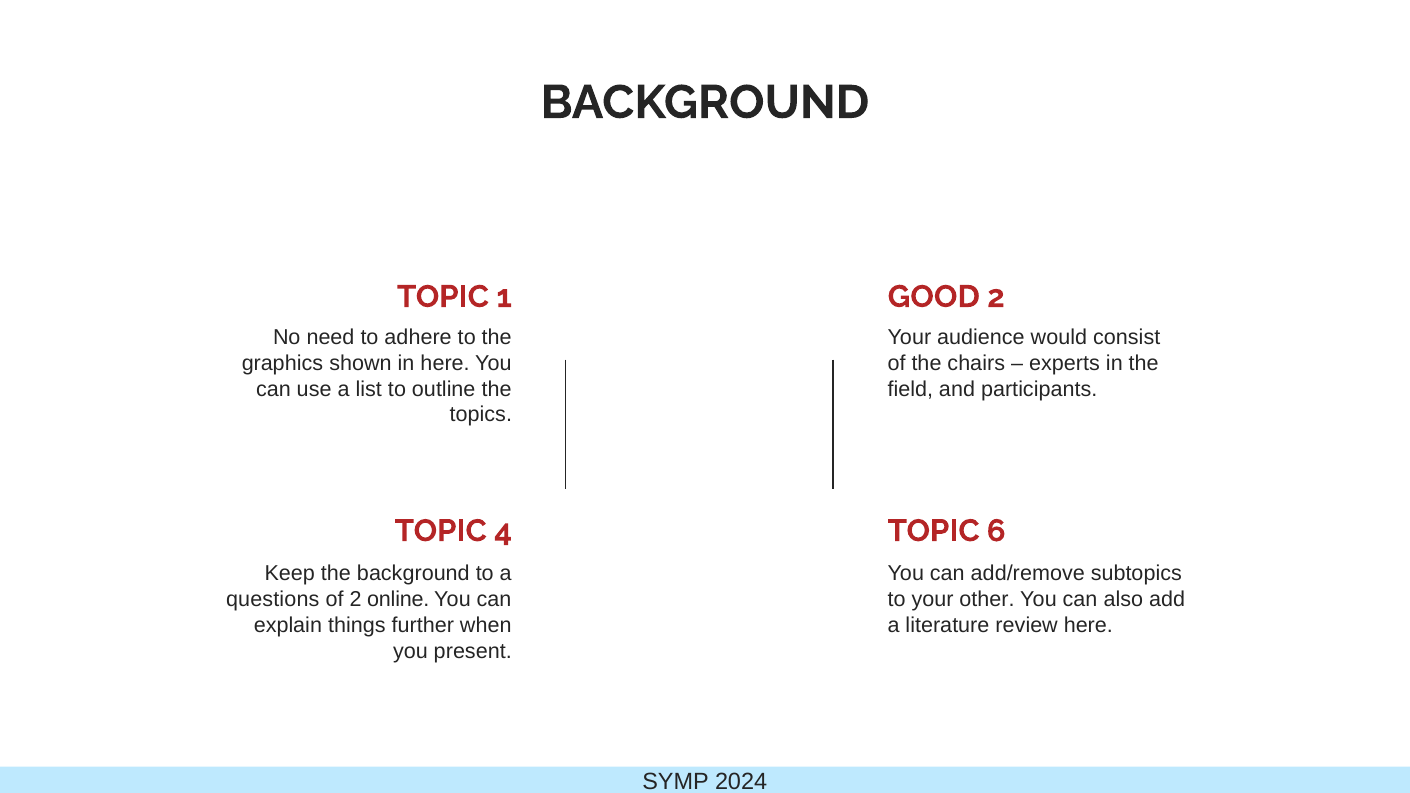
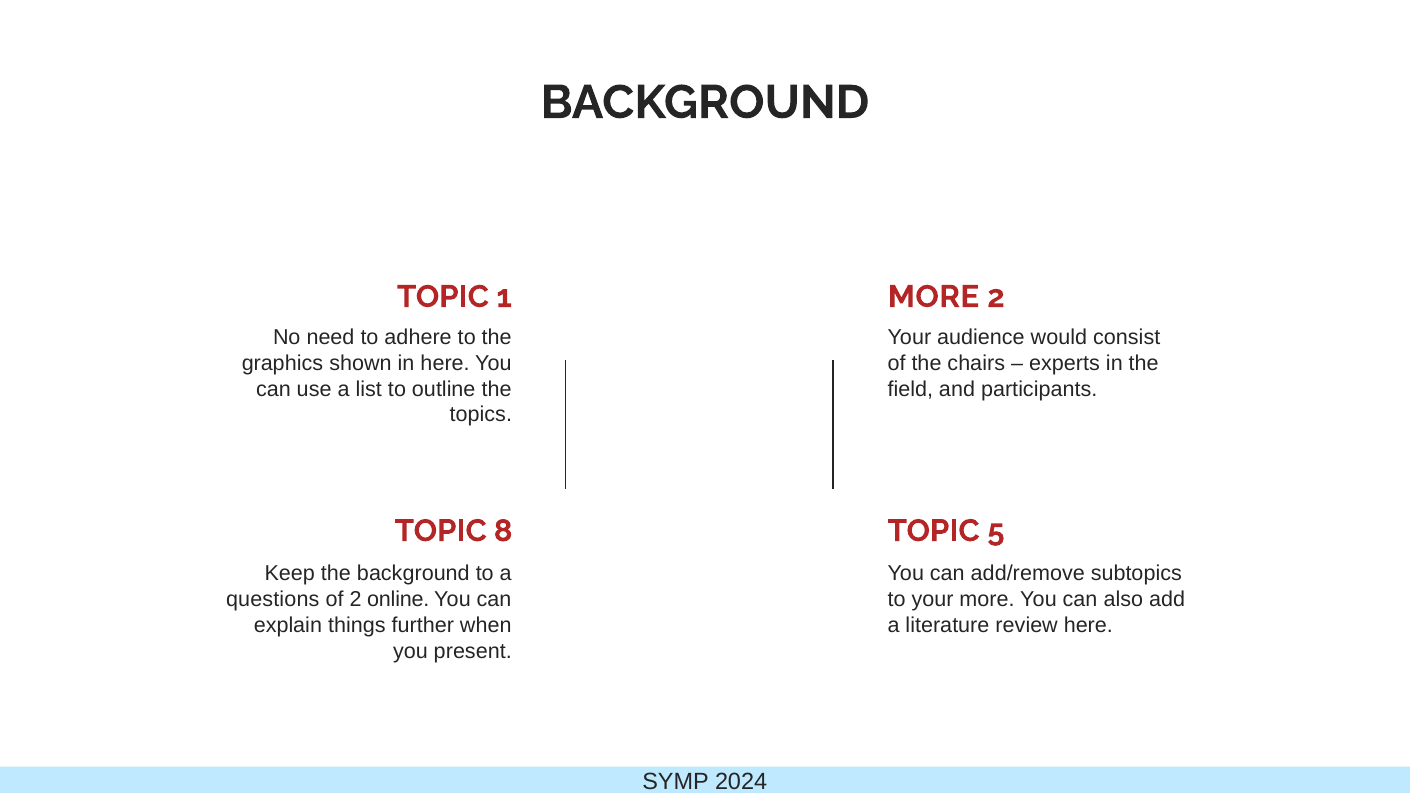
GOOD at (934, 297): GOOD -> MORE
4: 4 -> 8
6: 6 -> 5
your other: other -> more
